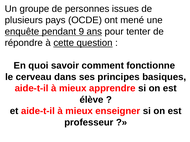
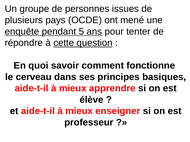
9: 9 -> 5
